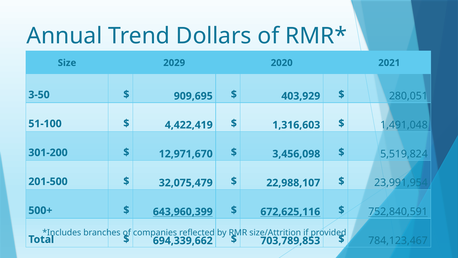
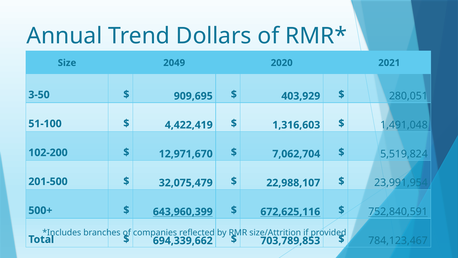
2029: 2029 -> 2049
301-200: 301-200 -> 102-200
3,456,098: 3,456,098 -> 7,062,704
